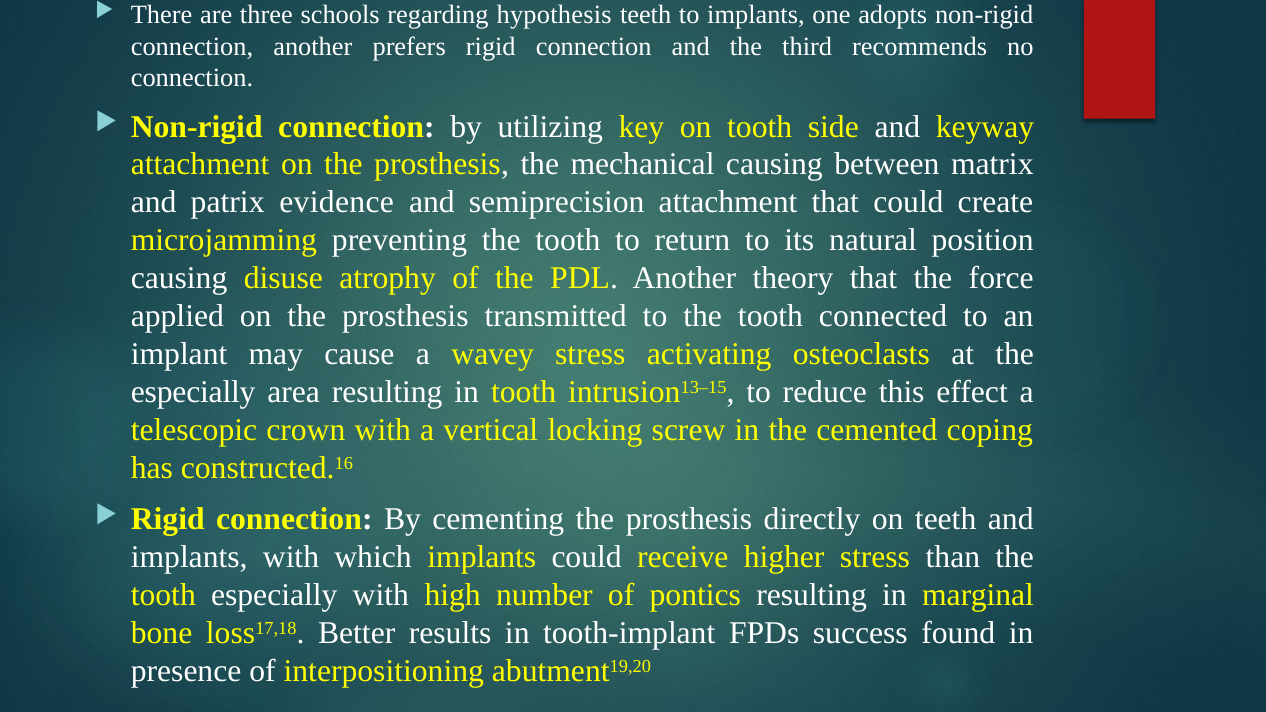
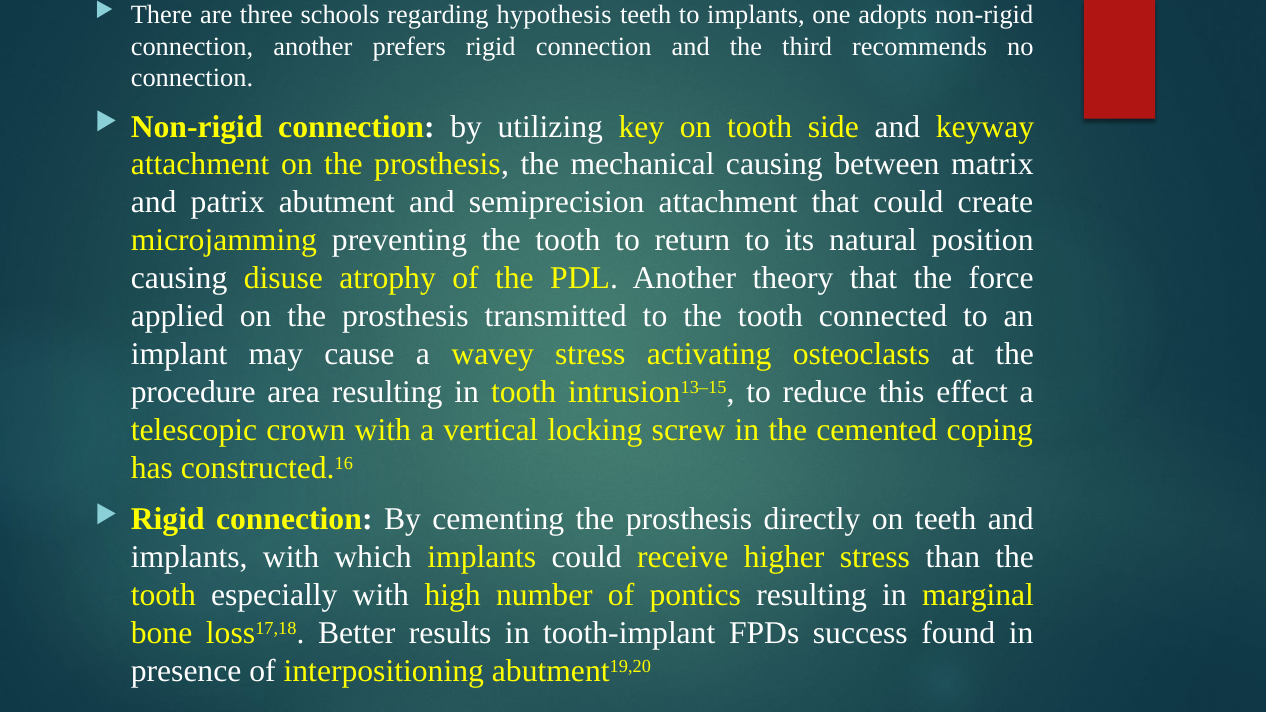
evidence: evidence -> abutment
especially at (193, 392): especially -> procedure
